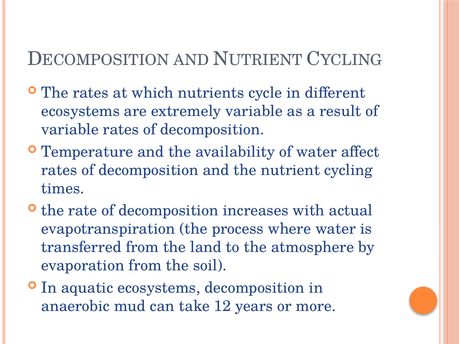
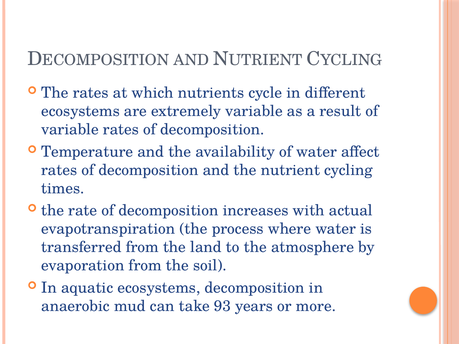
12: 12 -> 93
